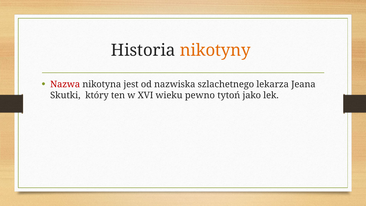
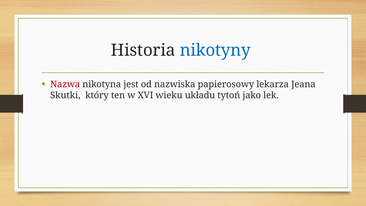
nikotyny colour: orange -> blue
szlachetnego: szlachetnego -> papierosowy
pewno: pewno -> układu
